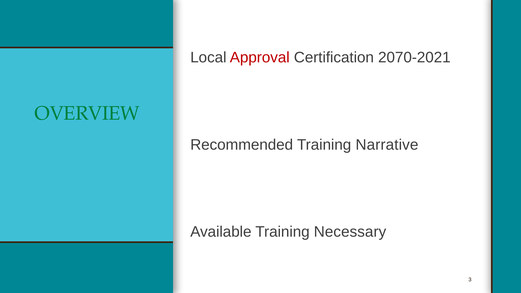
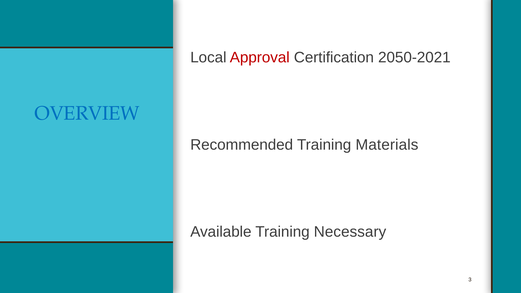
2070-2021: 2070-2021 -> 2050-2021
OVERVIEW colour: green -> blue
Narrative: Narrative -> Materials
